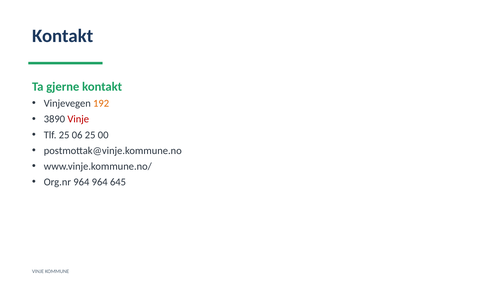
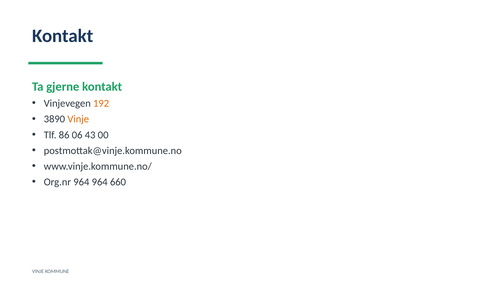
Vinje at (78, 119) colour: red -> orange
Tlf 25: 25 -> 86
06 25: 25 -> 43
645: 645 -> 660
